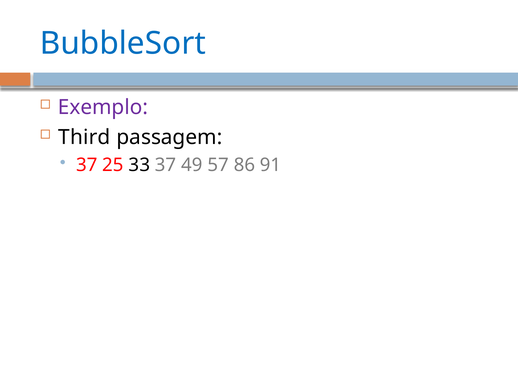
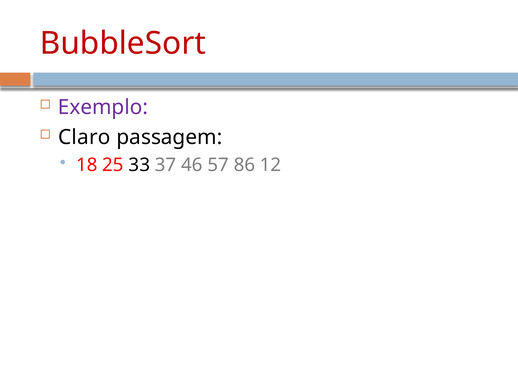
BubbleSort colour: blue -> red
Third: Third -> Claro
37 at (87, 165): 37 -> 18
49: 49 -> 46
91: 91 -> 12
